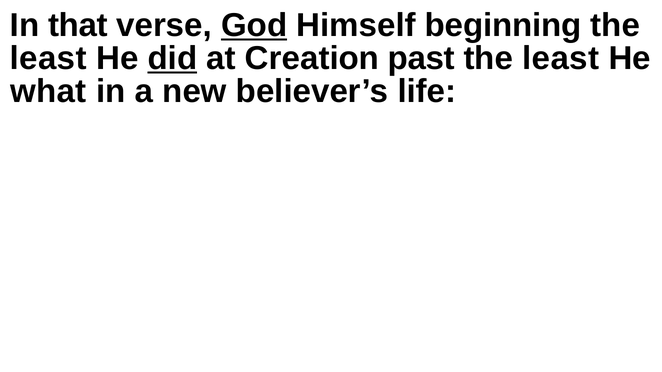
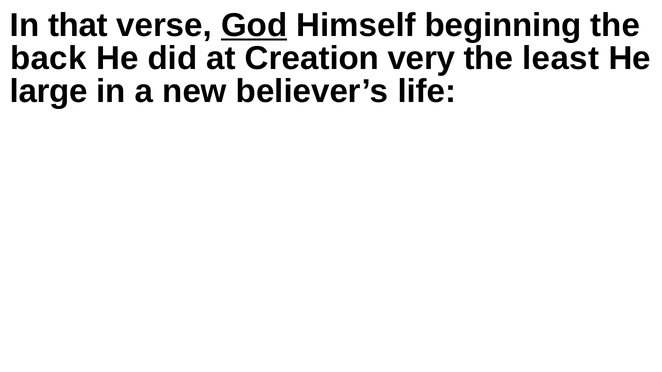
least at (48, 59): least -> back
did underline: present -> none
past: past -> very
what: what -> large
